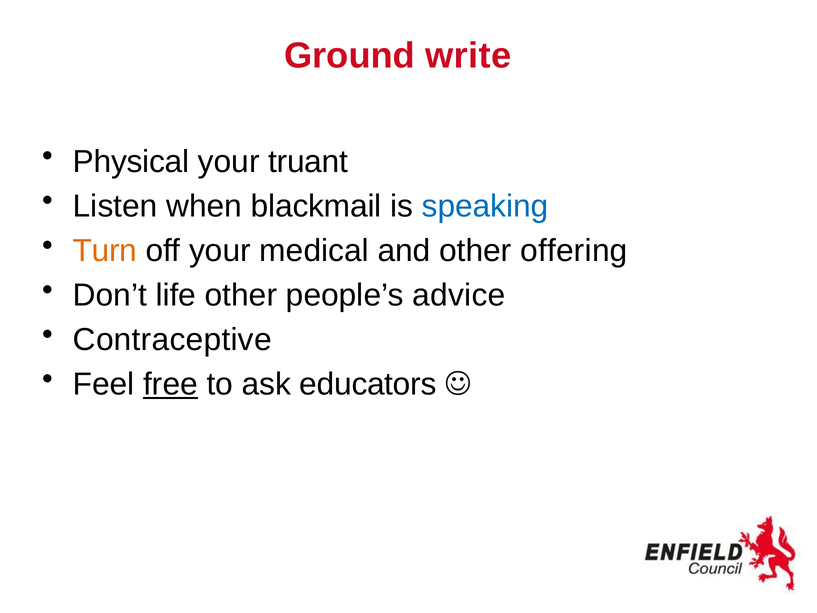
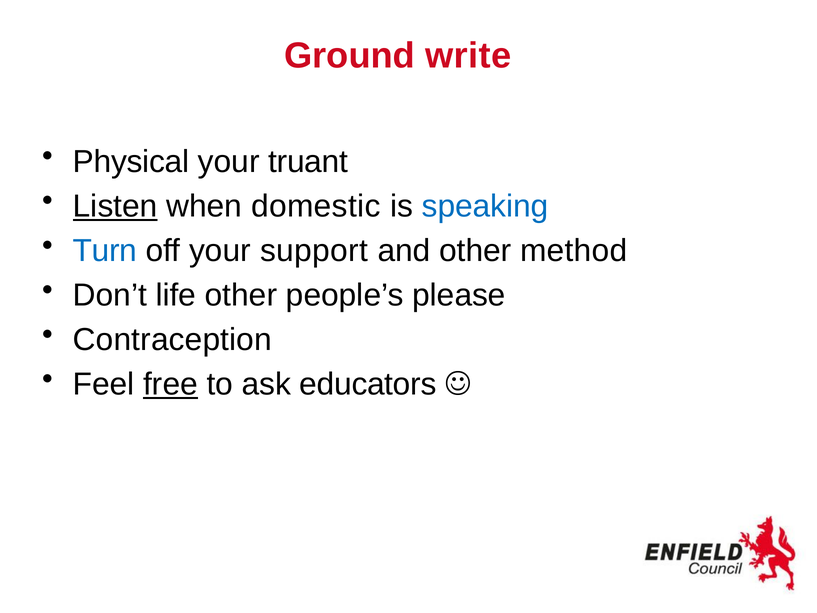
Listen underline: none -> present
blackmail: blackmail -> domestic
Turn colour: orange -> blue
medical: medical -> support
offering: offering -> method
advice: advice -> please
Contraceptive: Contraceptive -> Contraception
